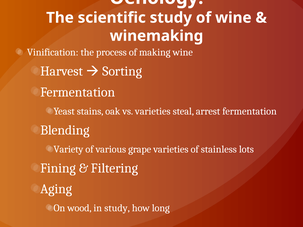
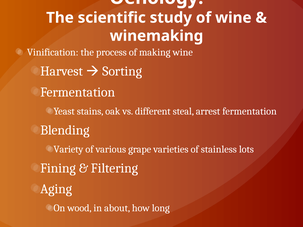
vs varieties: varieties -> different
in study: study -> about
